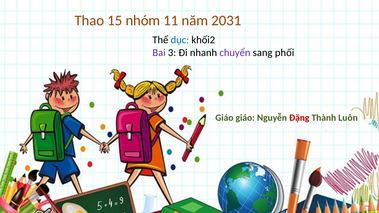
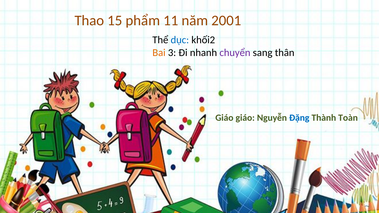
nhóm: nhóm -> phẩm
2031: 2031 -> 2001
Bai colour: purple -> orange
phối: phối -> thân
Đặng colour: red -> blue
Luôn: Luôn -> Toàn
